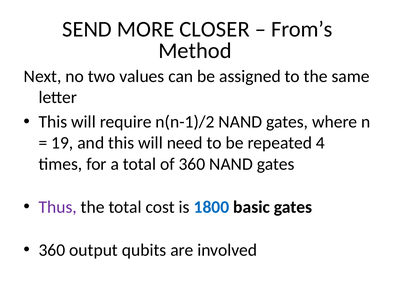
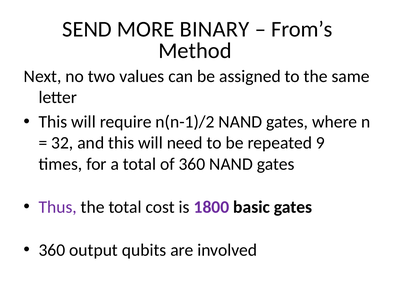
CLOSER: CLOSER -> BINARY
19: 19 -> 32
4: 4 -> 9
1800 colour: blue -> purple
